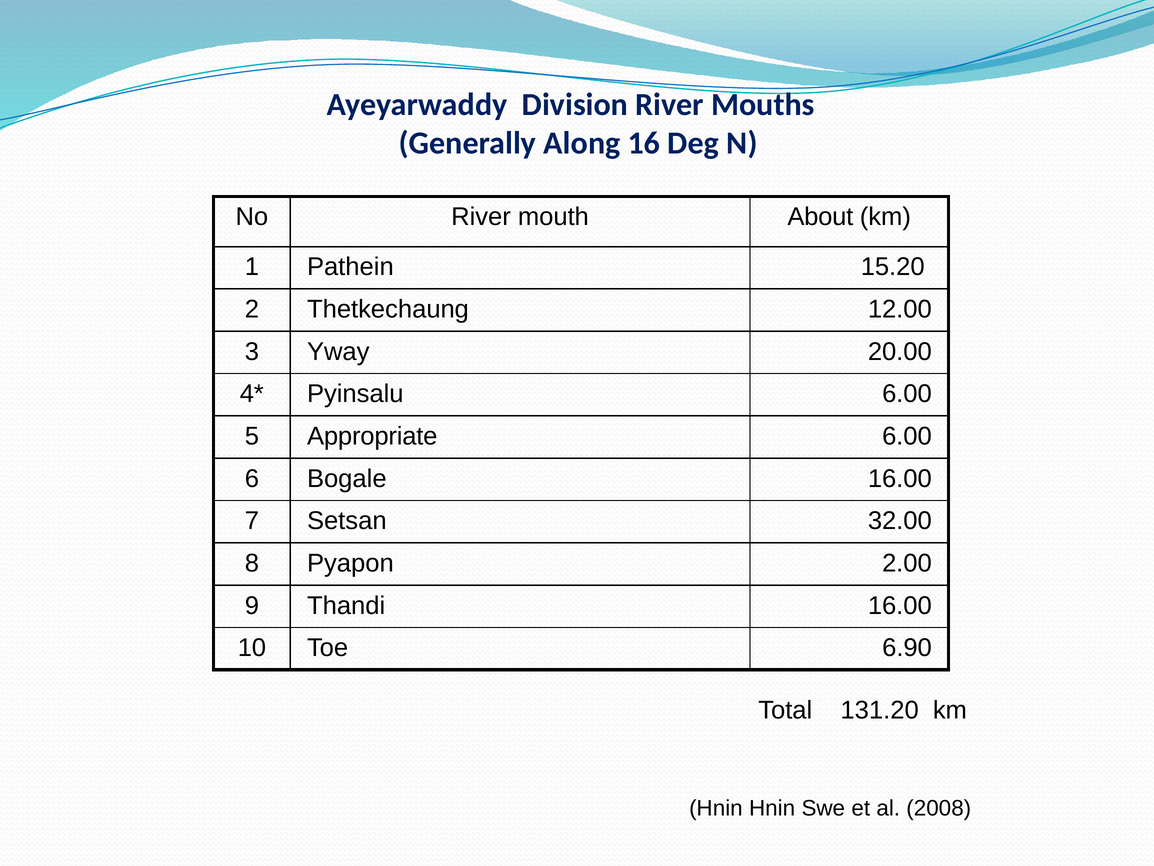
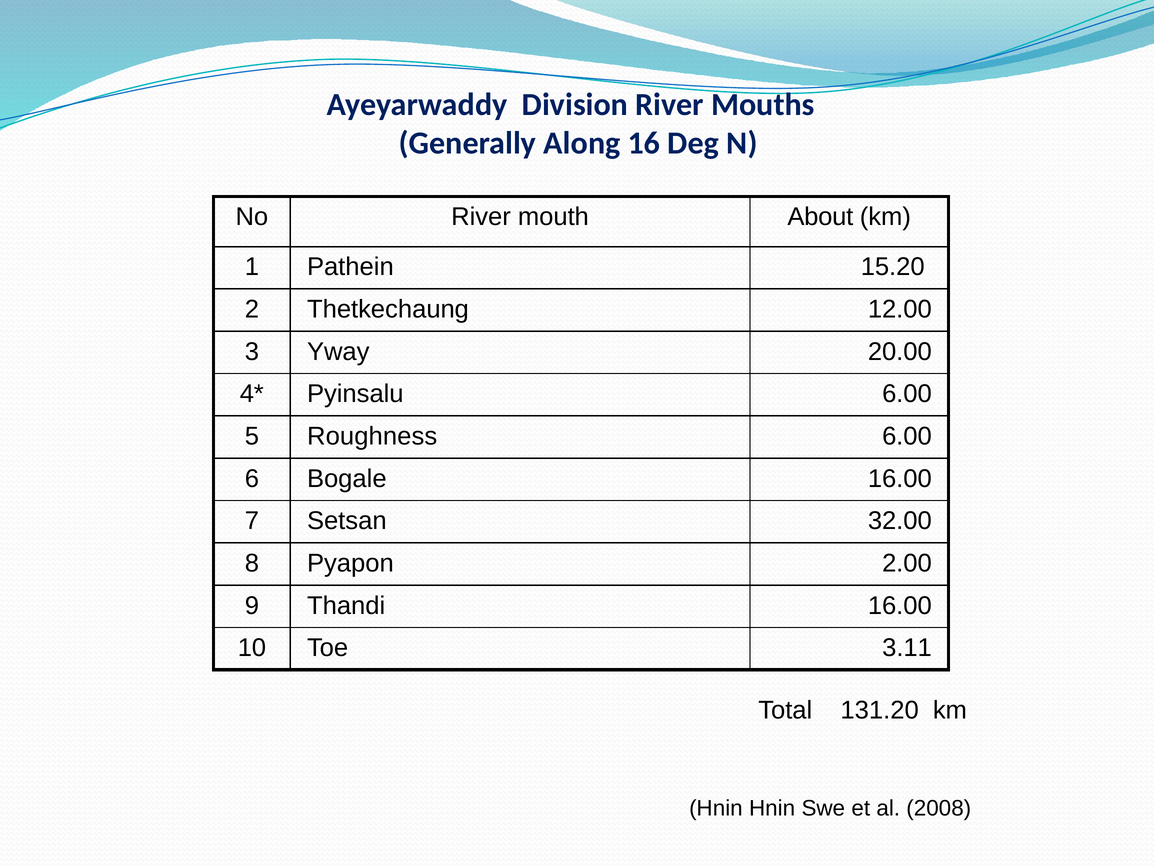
Appropriate: Appropriate -> Roughness
6.90: 6.90 -> 3.11
